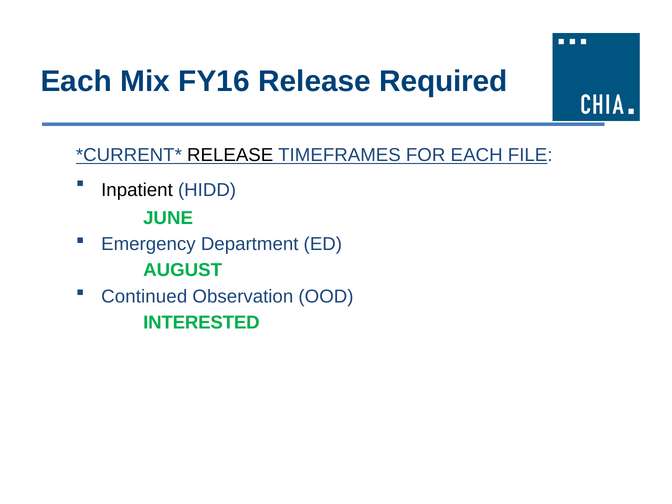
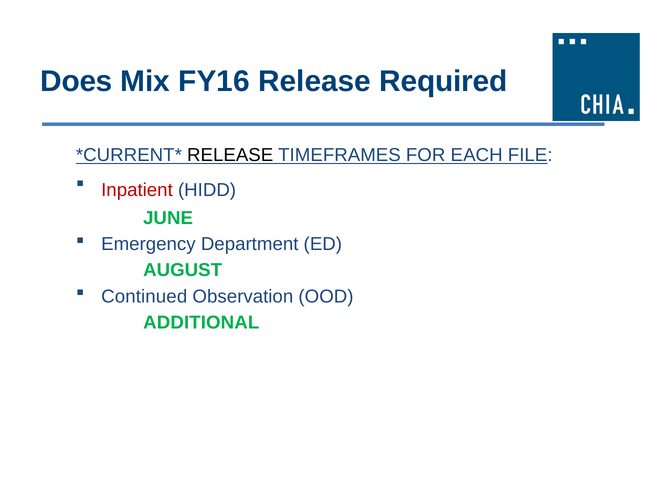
Each at (76, 81): Each -> Does
Inpatient colour: black -> red
INTERESTED: INTERESTED -> ADDITIONAL
